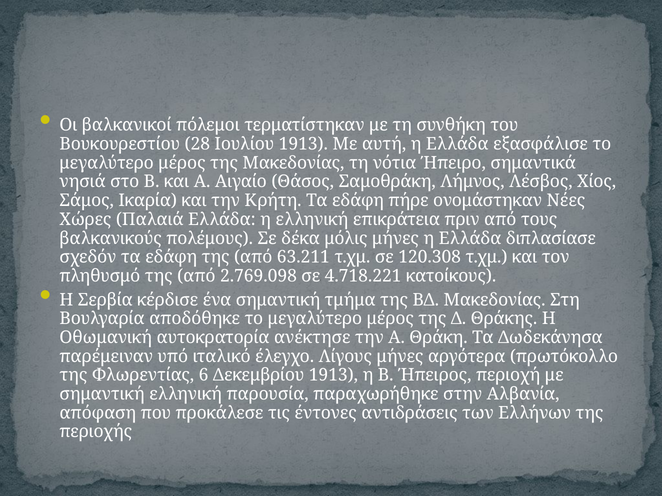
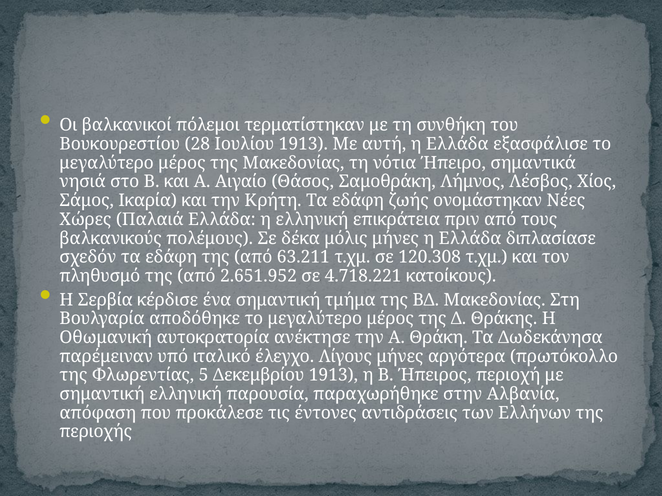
πήρε: πήρε -> ζωής
2.769.098: 2.769.098 -> 2.651.952
6: 6 -> 5
